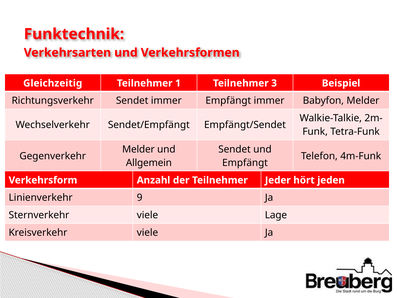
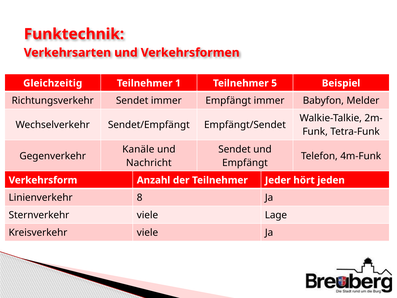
3: 3 -> 5
Melder at (138, 149): Melder -> Kanäle
Allgemein: Allgemein -> Nachricht
9: 9 -> 8
